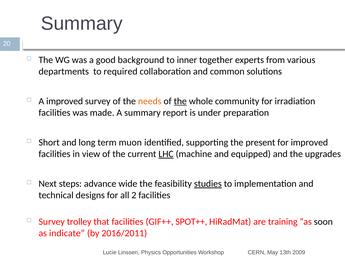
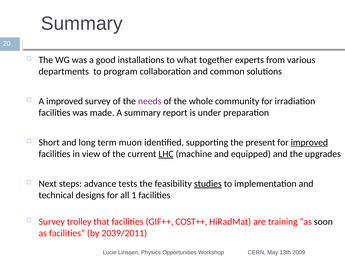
background: background -> installations
inner: inner -> what
required: required -> program
needs colour: orange -> purple
the at (180, 101) underline: present -> none
improved at (309, 142) underline: none -> present
wide: wide -> tests
2: 2 -> 1
SPOT++: SPOT++ -> COST++
as indicate: indicate -> facilities
2016/2011: 2016/2011 -> 2039/2011
